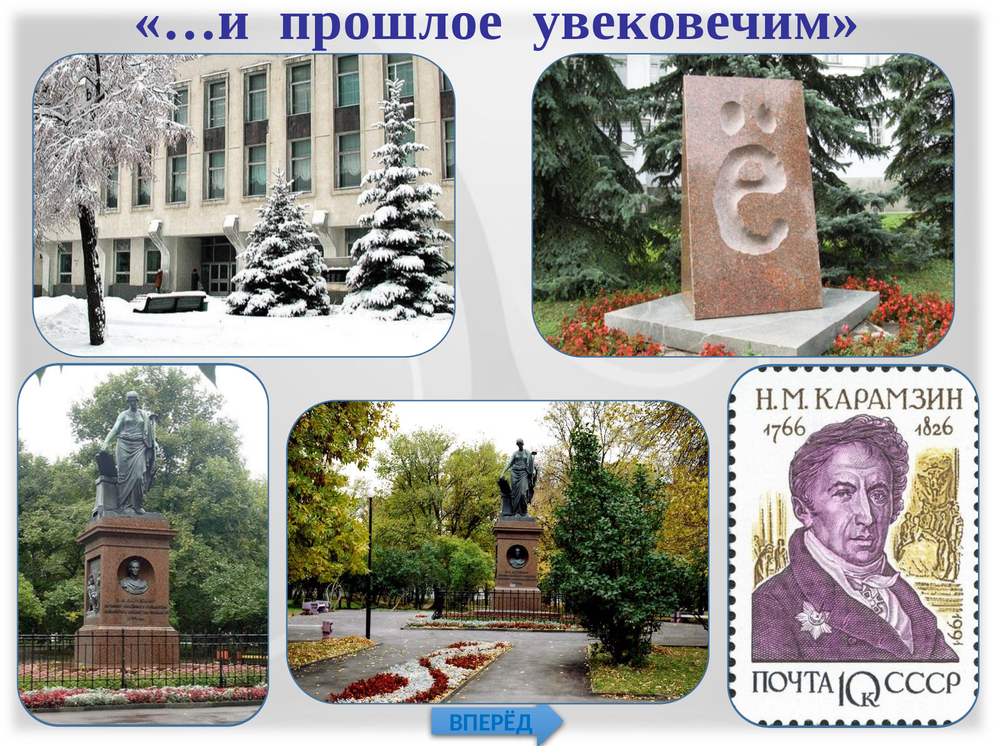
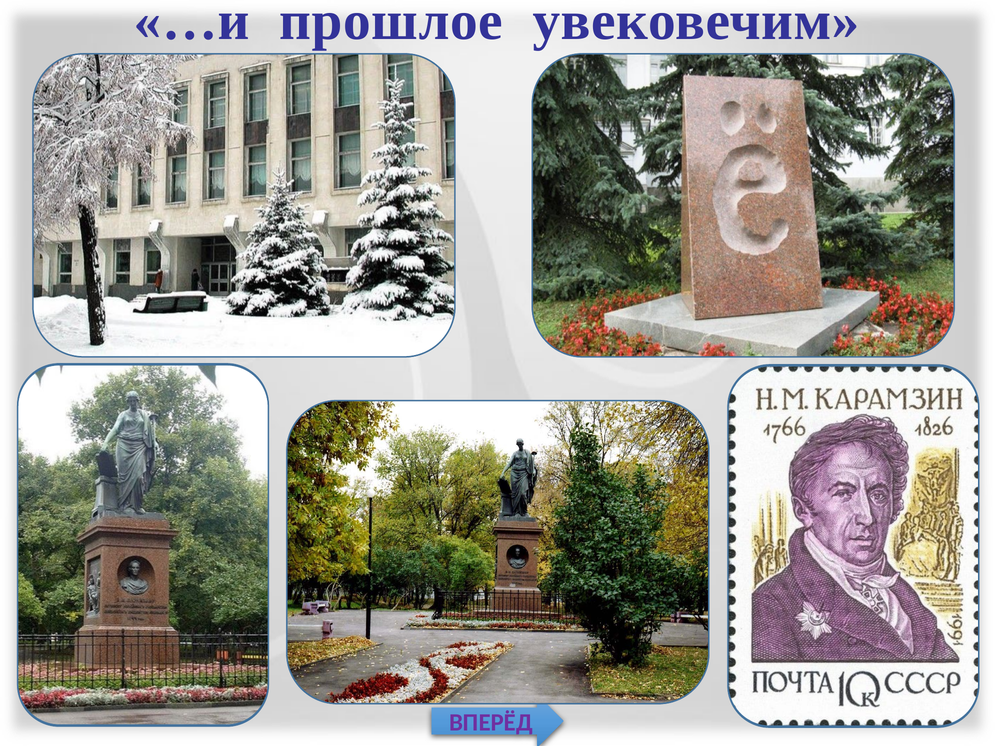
ВПЕРЁД colour: blue -> purple
